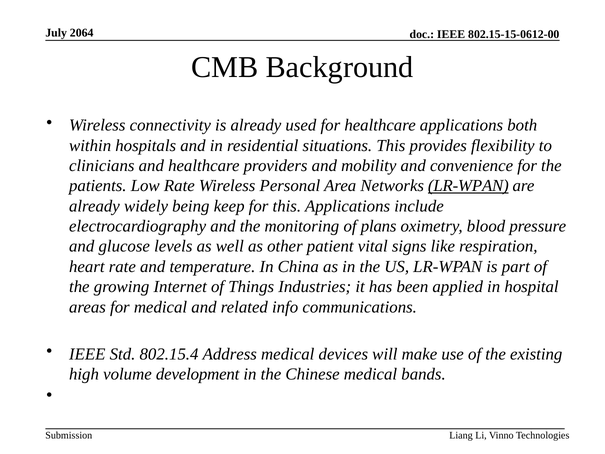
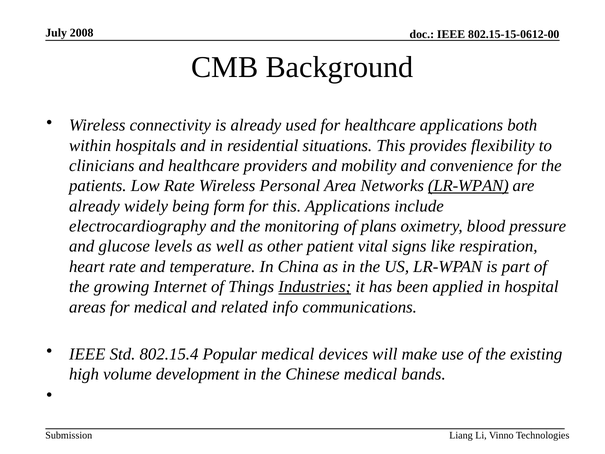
2064: 2064 -> 2008
keep: keep -> form
Industries underline: none -> present
Address: Address -> Popular
